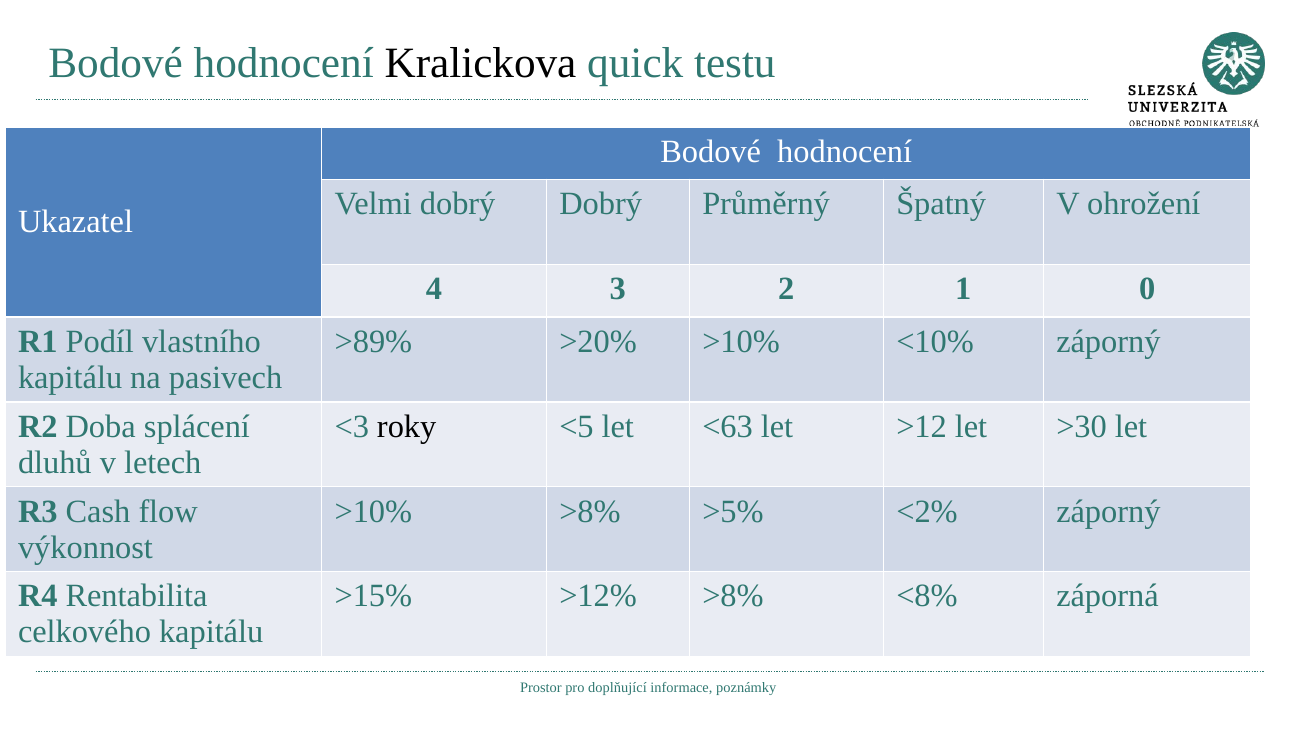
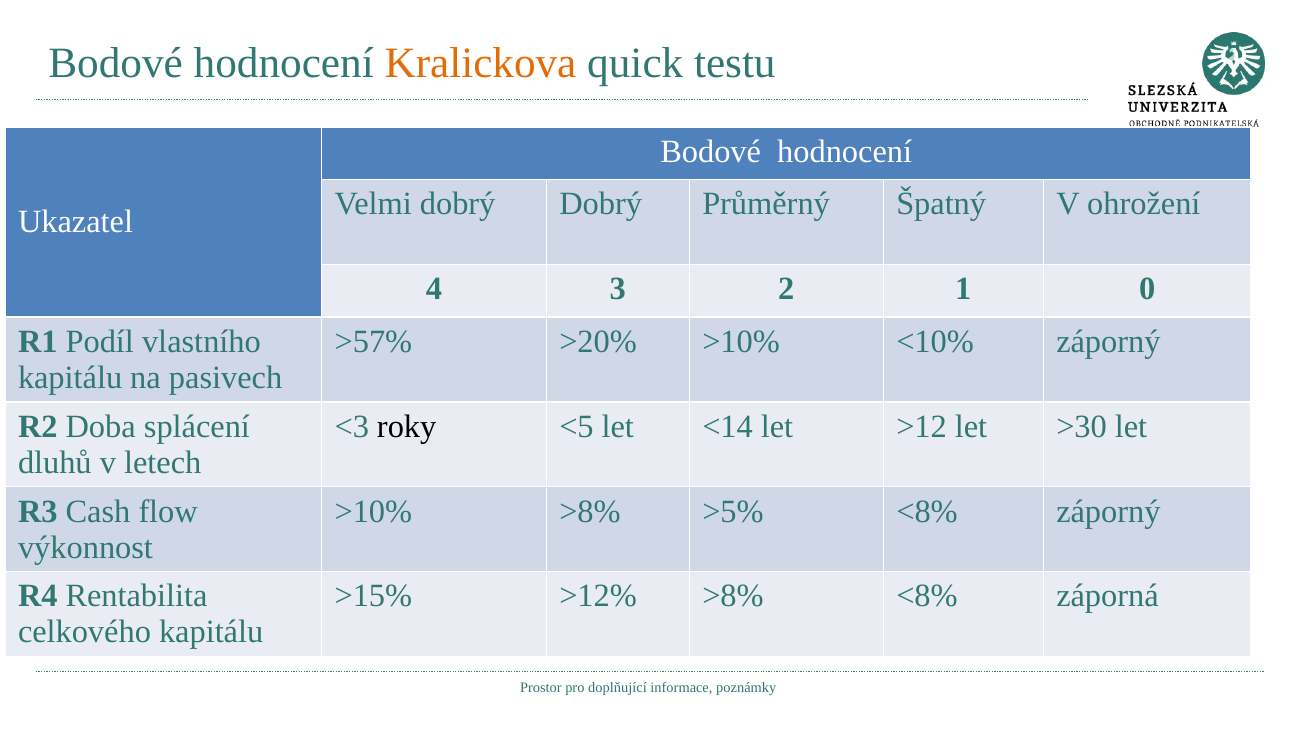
Kralickova colour: black -> orange
>89%: >89% -> >57%
<63: <63 -> <14
>5% <2%: <2% -> <8%
